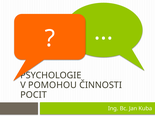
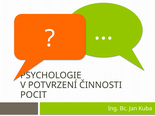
POMOHOU: POMOHOU -> POTVRZENÍ
